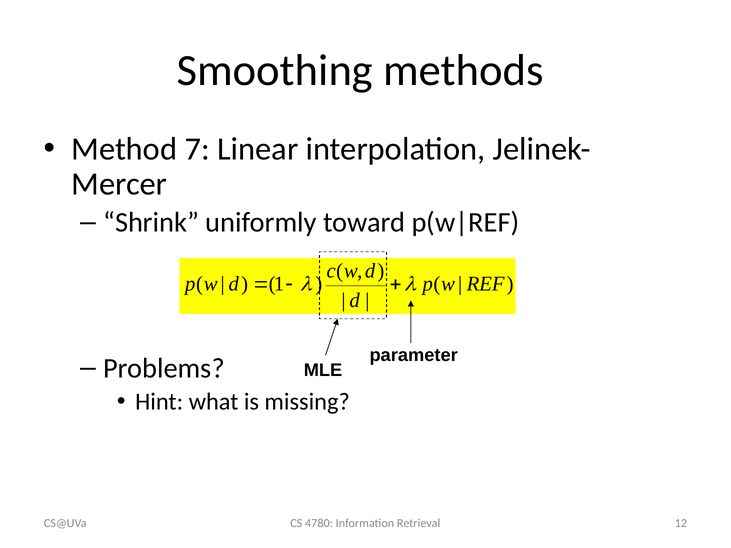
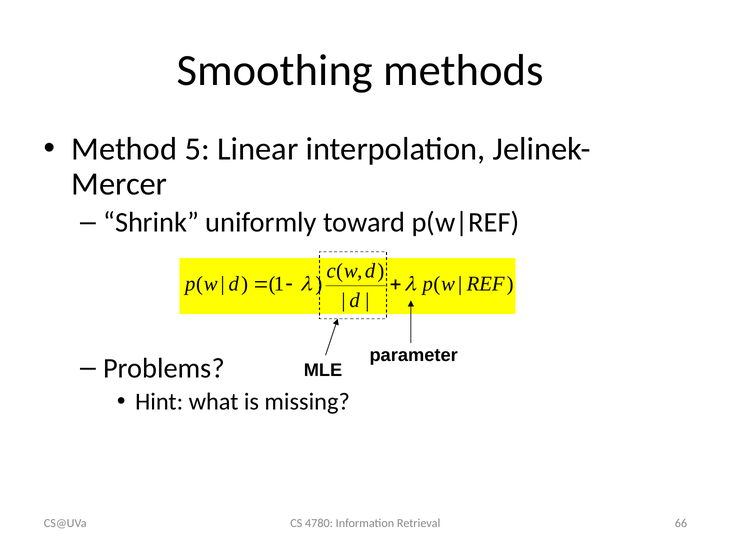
7: 7 -> 5
12: 12 -> 66
